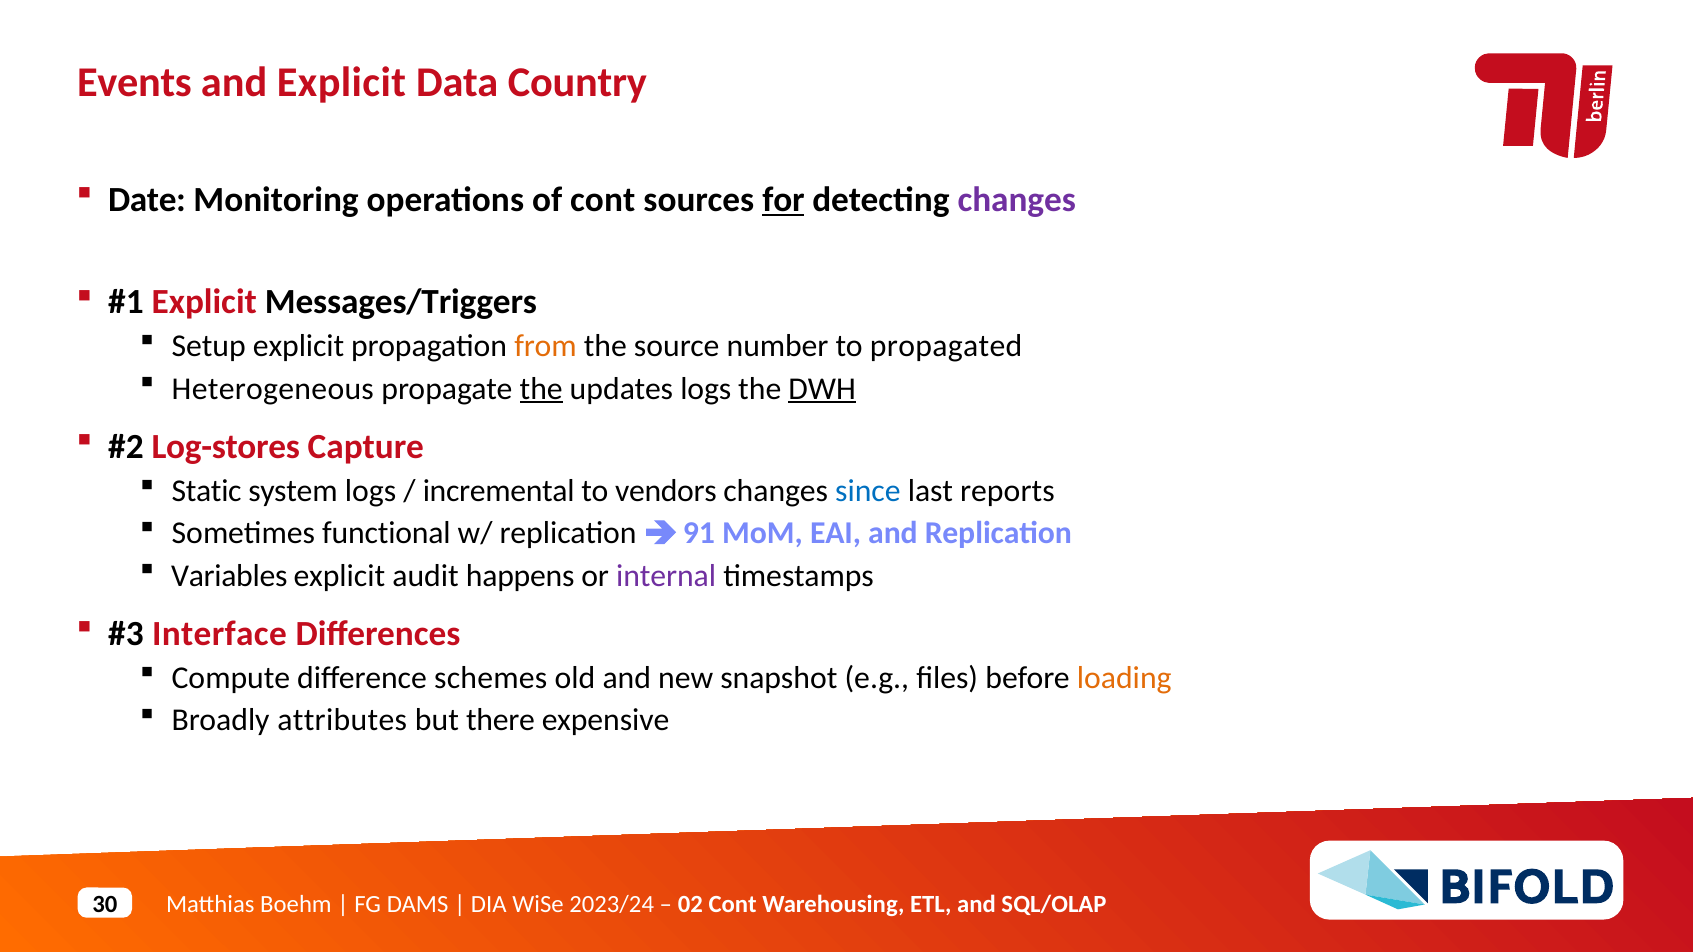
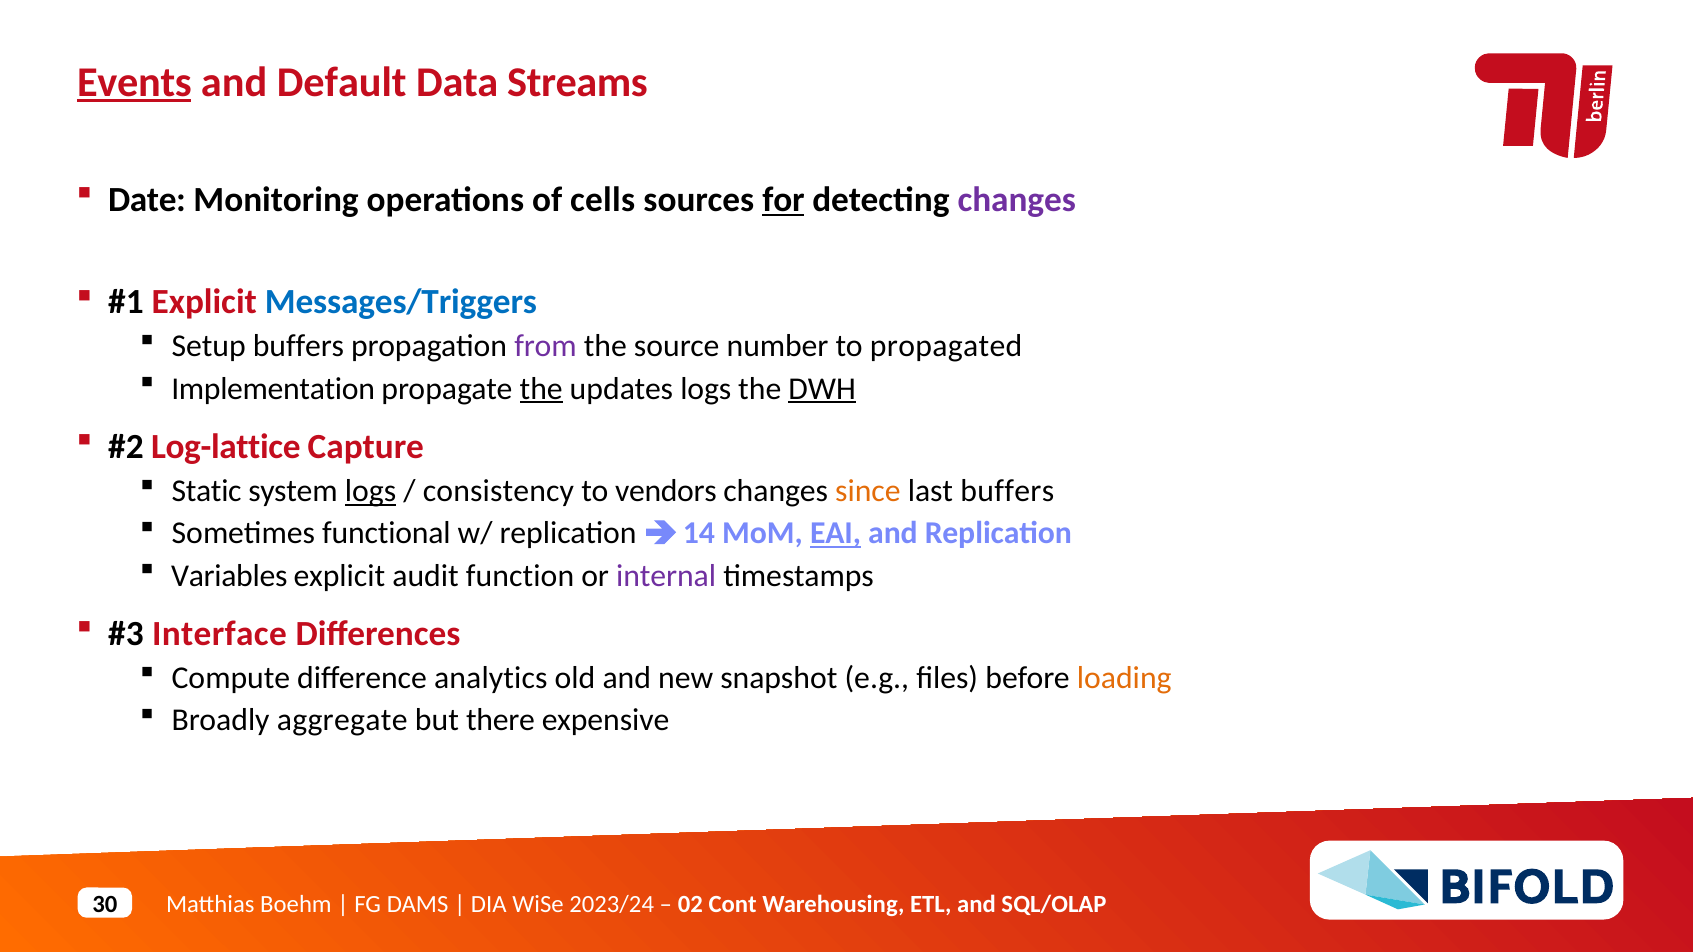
Events underline: none -> present
and Explicit: Explicit -> Default
Country: Country -> Streams
of cont: cont -> cells
Messages/Triggers colour: black -> blue
Setup explicit: explicit -> buffers
from colour: orange -> purple
Heterogeneous: Heterogeneous -> Implementation
Log-stores: Log-stores -> Log-lattice
logs at (371, 491) underline: none -> present
incremental: incremental -> consistency
since colour: blue -> orange
last reports: reports -> buffers
91: 91 -> 14
EAI underline: none -> present
happens: happens -> function
schemes: schemes -> analytics
attributes: attributes -> aggregate
